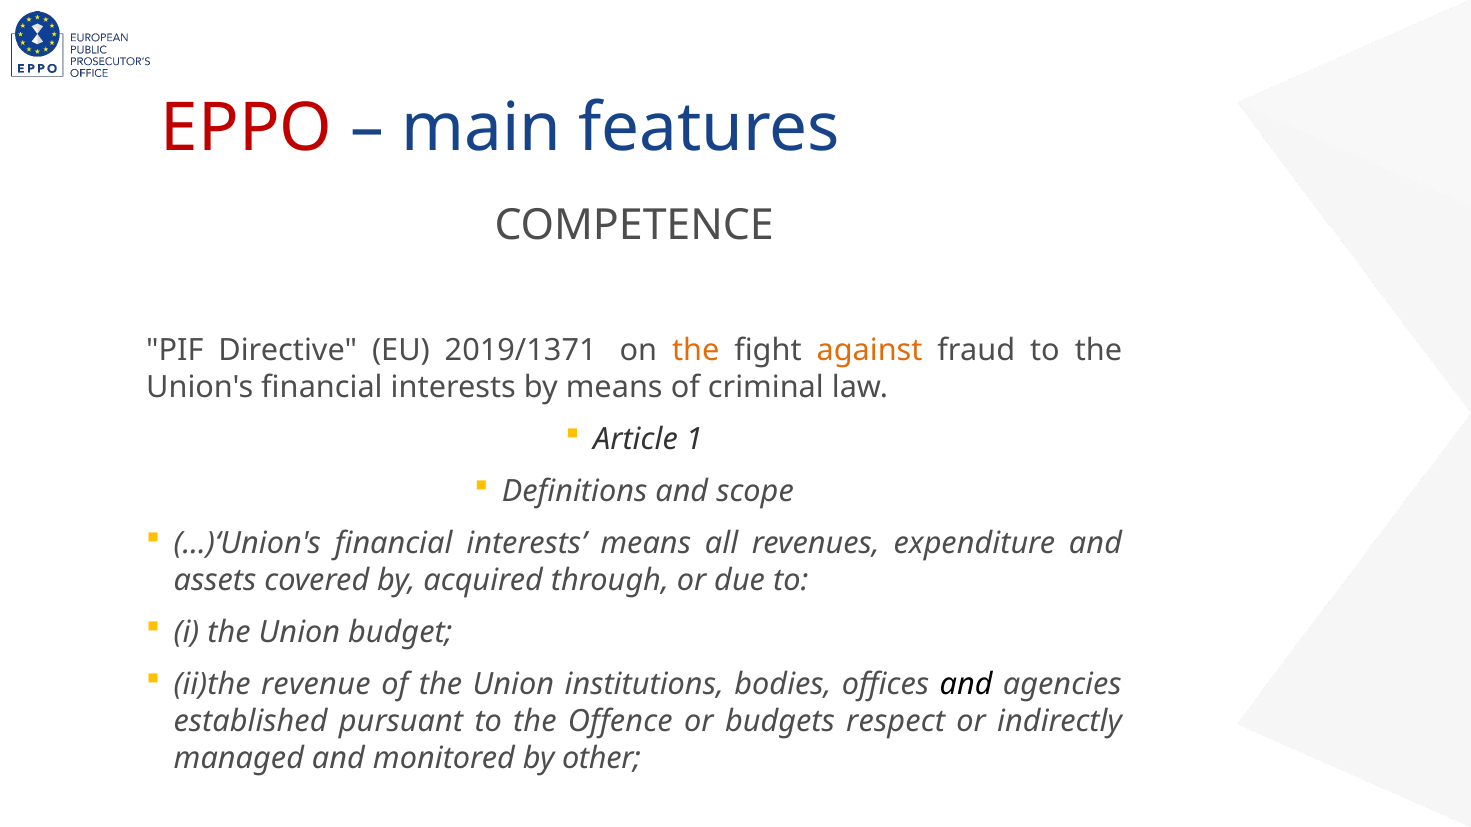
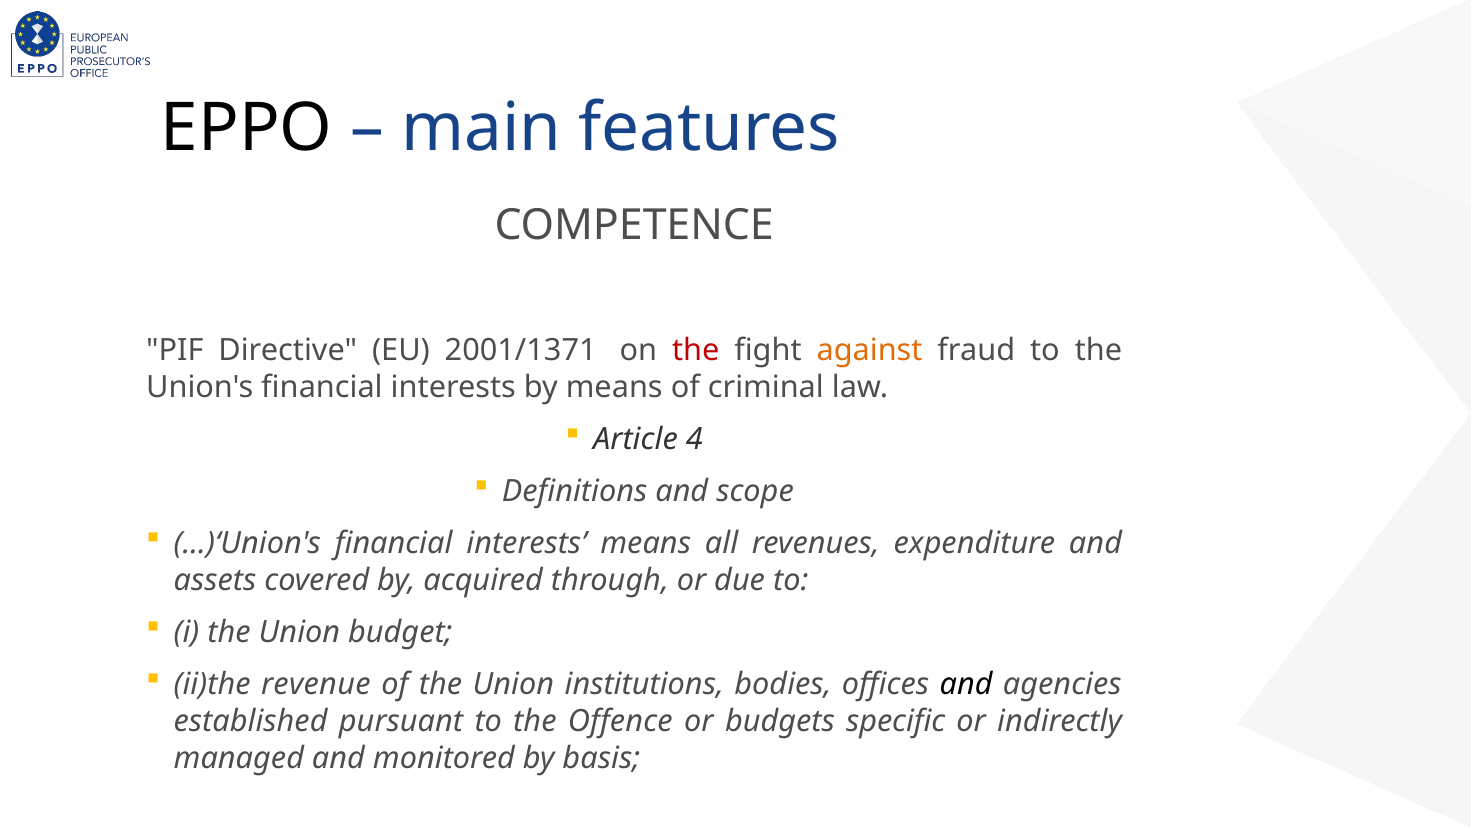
EPPO colour: red -> black
2019/1371: 2019/1371 -> 2001/1371
the at (696, 351) colour: orange -> red
1: 1 -> 4
respect: respect -> specific
other: other -> basis
